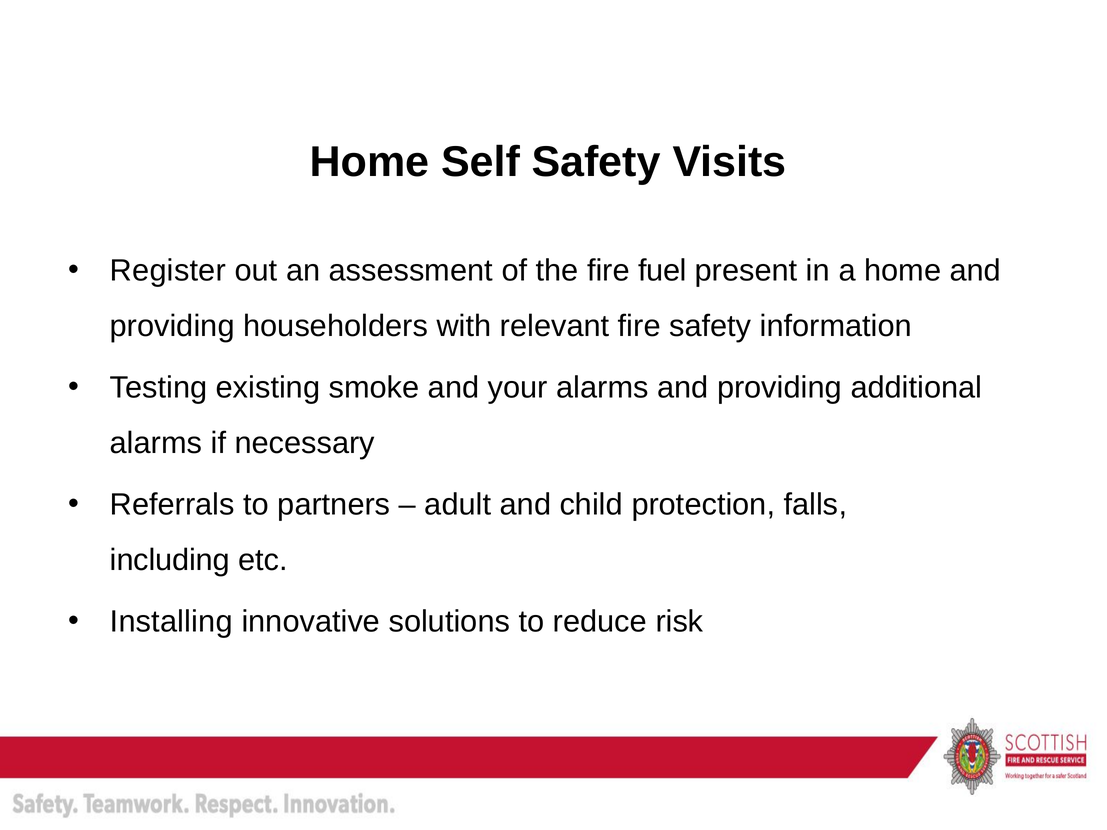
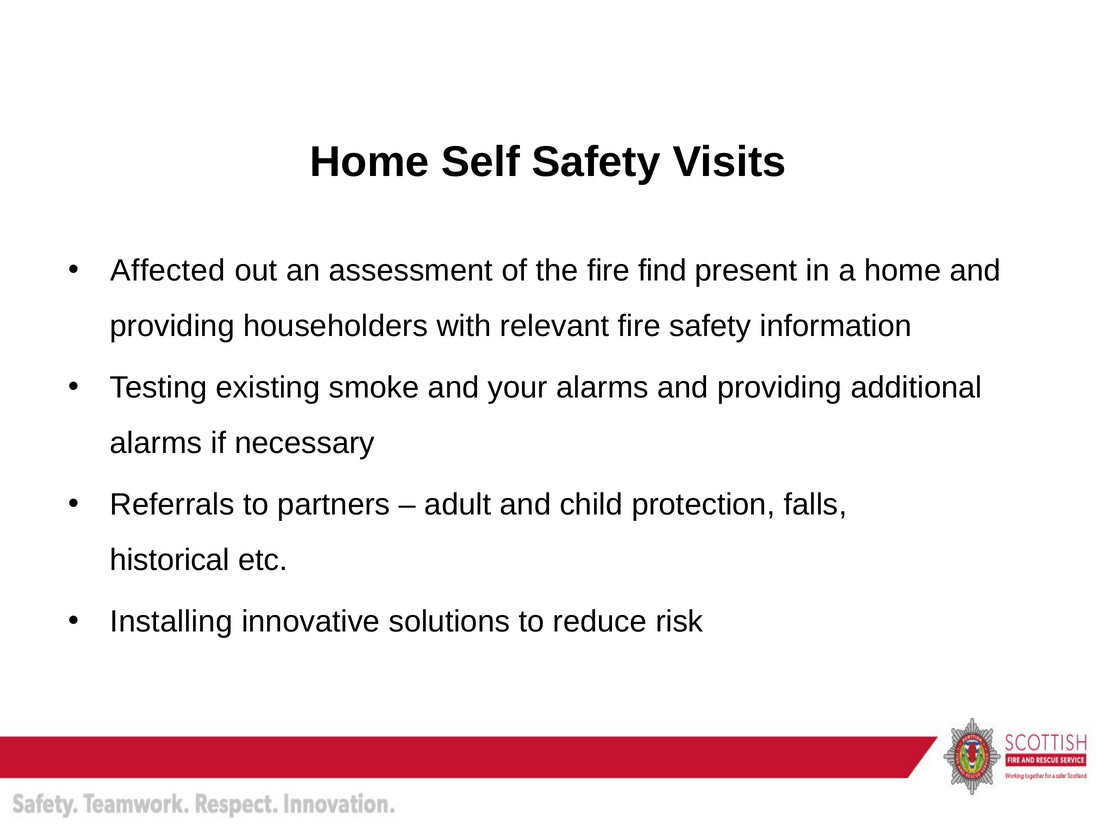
Register: Register -> Affected
fuel: fuel -> find
including: including -> historical
